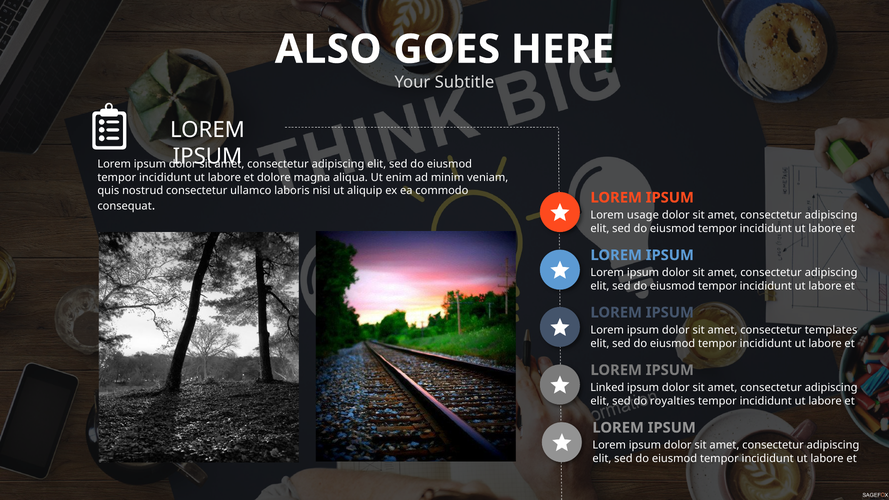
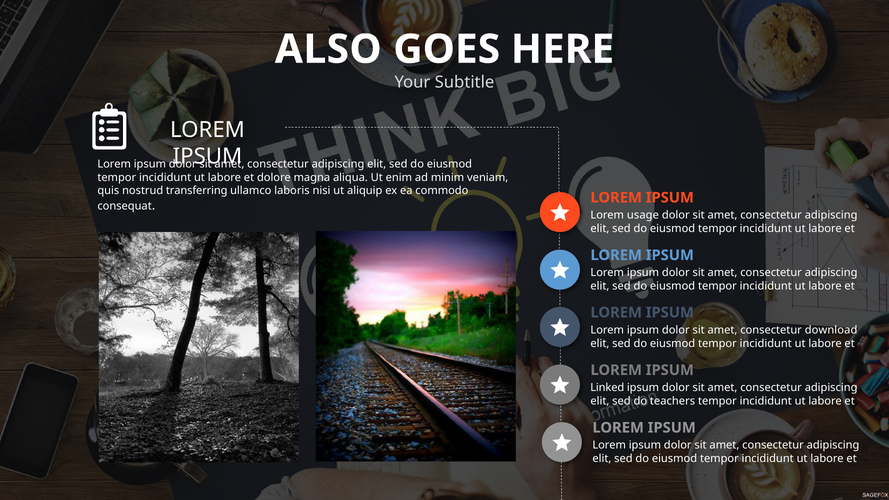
nostrud consectetur: consectetur -> transferring
templates: templates -> download
royalties: royalties -> teachers
